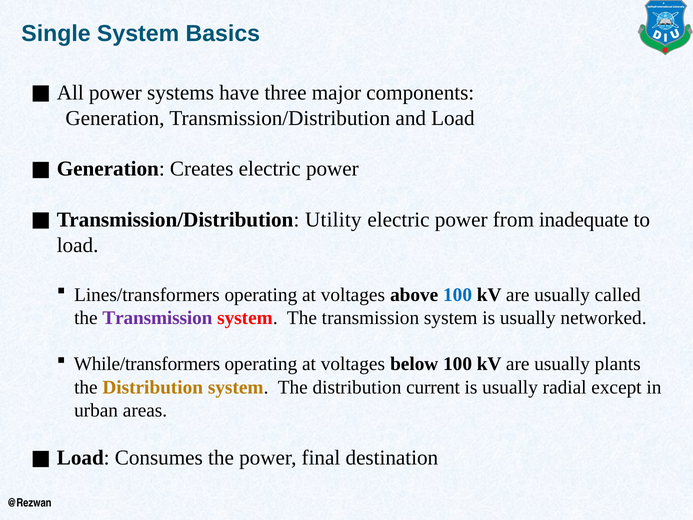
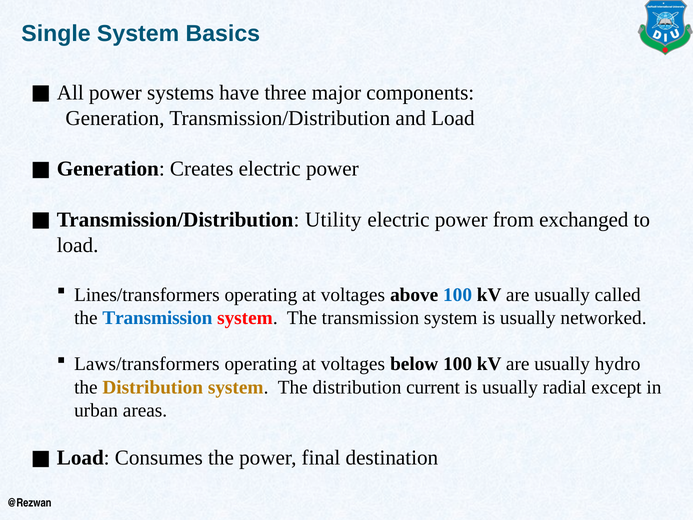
inadequate: inadequate -> exchanged
Transmission at (157, 318) colour: purple -> blue
While/transformers: While/transformers -> Laws/transformers
plants: plants -> hydro
